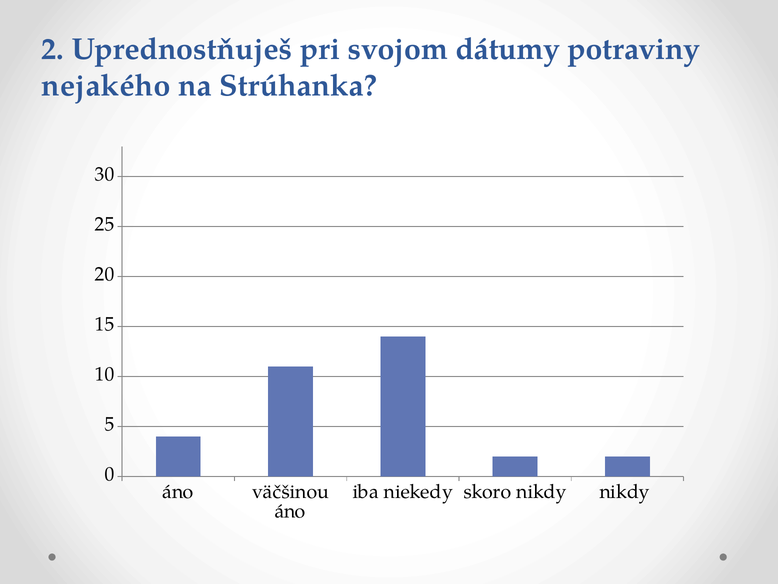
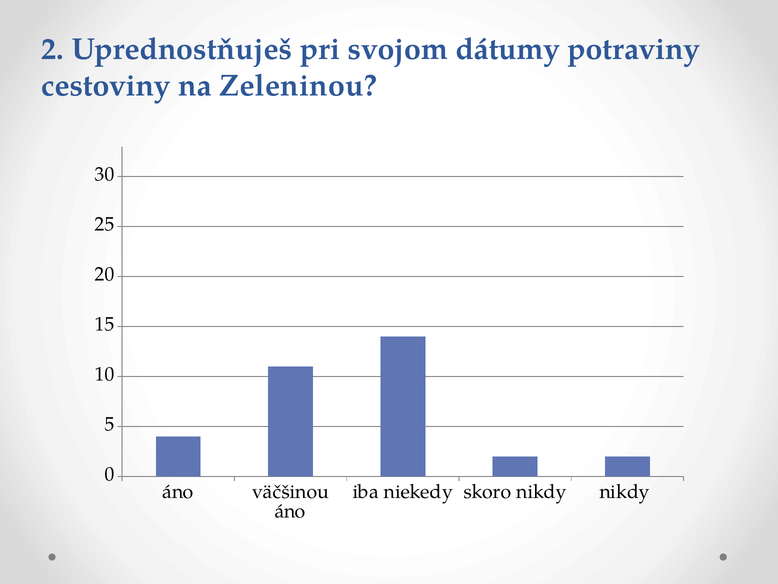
nejakého: nejakého -> cestoviny
Strúhanka: Strúhanka -> Zeleninou
